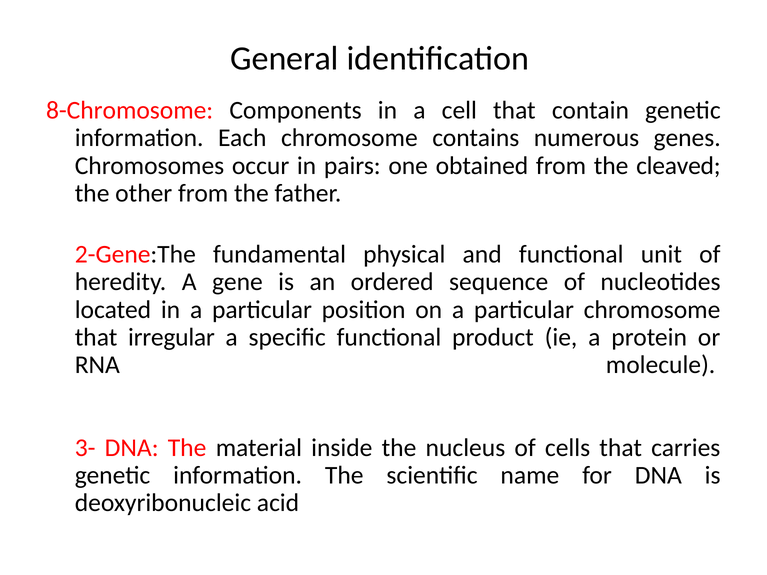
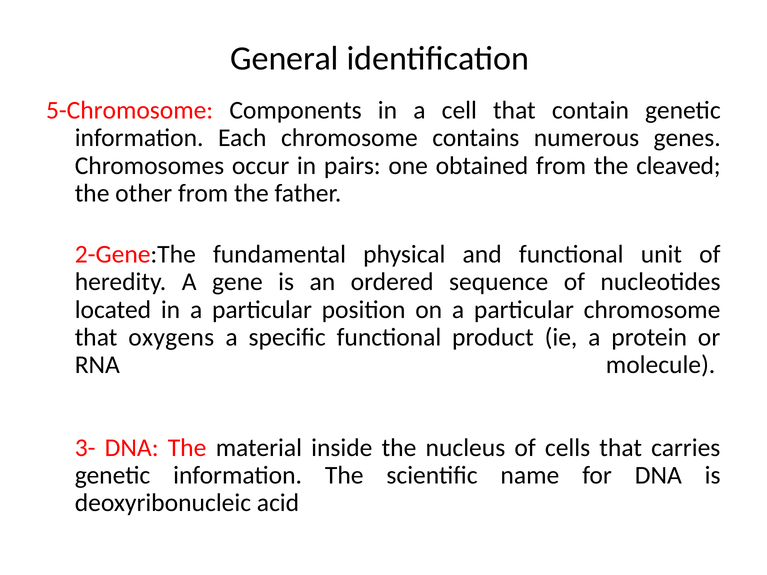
8-Chromosome: 8-Chromosome -> 5-Chromosome
irregular: irregular -> oxygens
